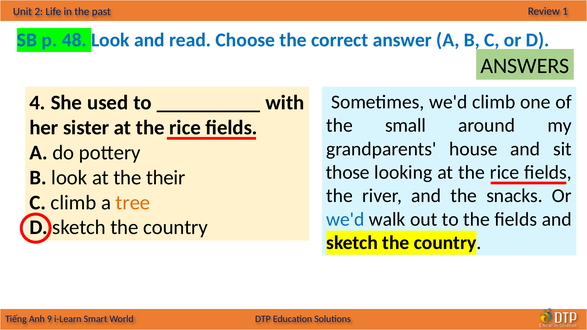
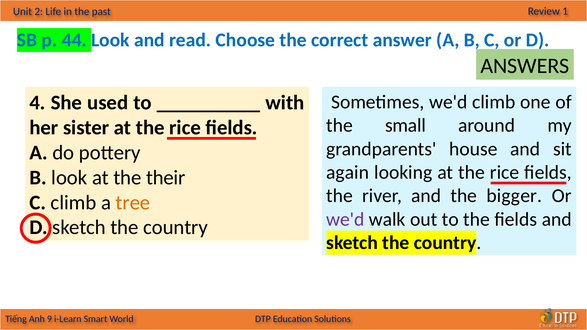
48: 48 -> 44
those: those -> again
snacks: snacks -> bigger
we'd at (345, 219) colour: blue -> purple
